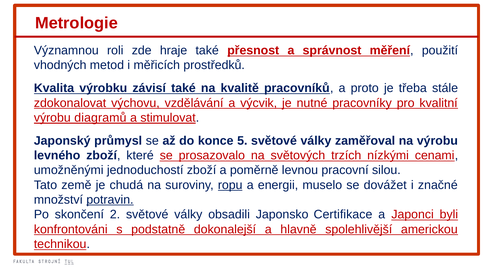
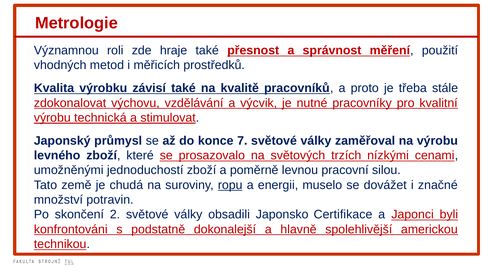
diagramů: diagramů -> technická
5: 5 -> 7
potravin underline: present -> none
